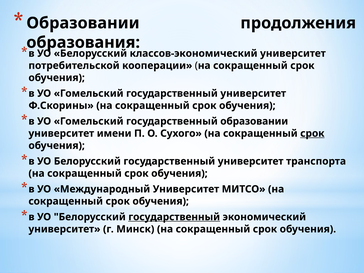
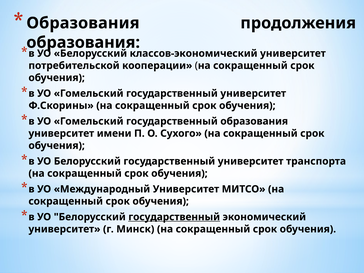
Образовании at (83, 23): Образовании -> Образования
государственный образовании: образовании -> образования
срок at (312, 133) underline: present -> none
